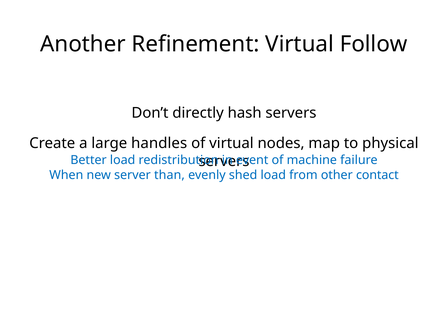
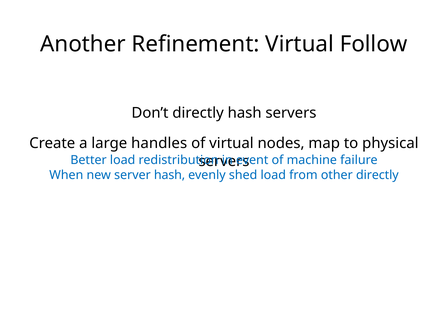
server than: than -> hash
other contact: contact -> directly
